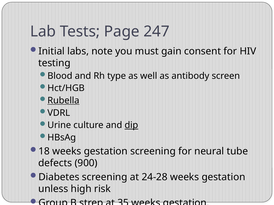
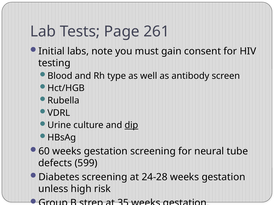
247: 247 -> 261
Rubella underline: present -> none
18: 18 -> 60
900: 900 -> 599
